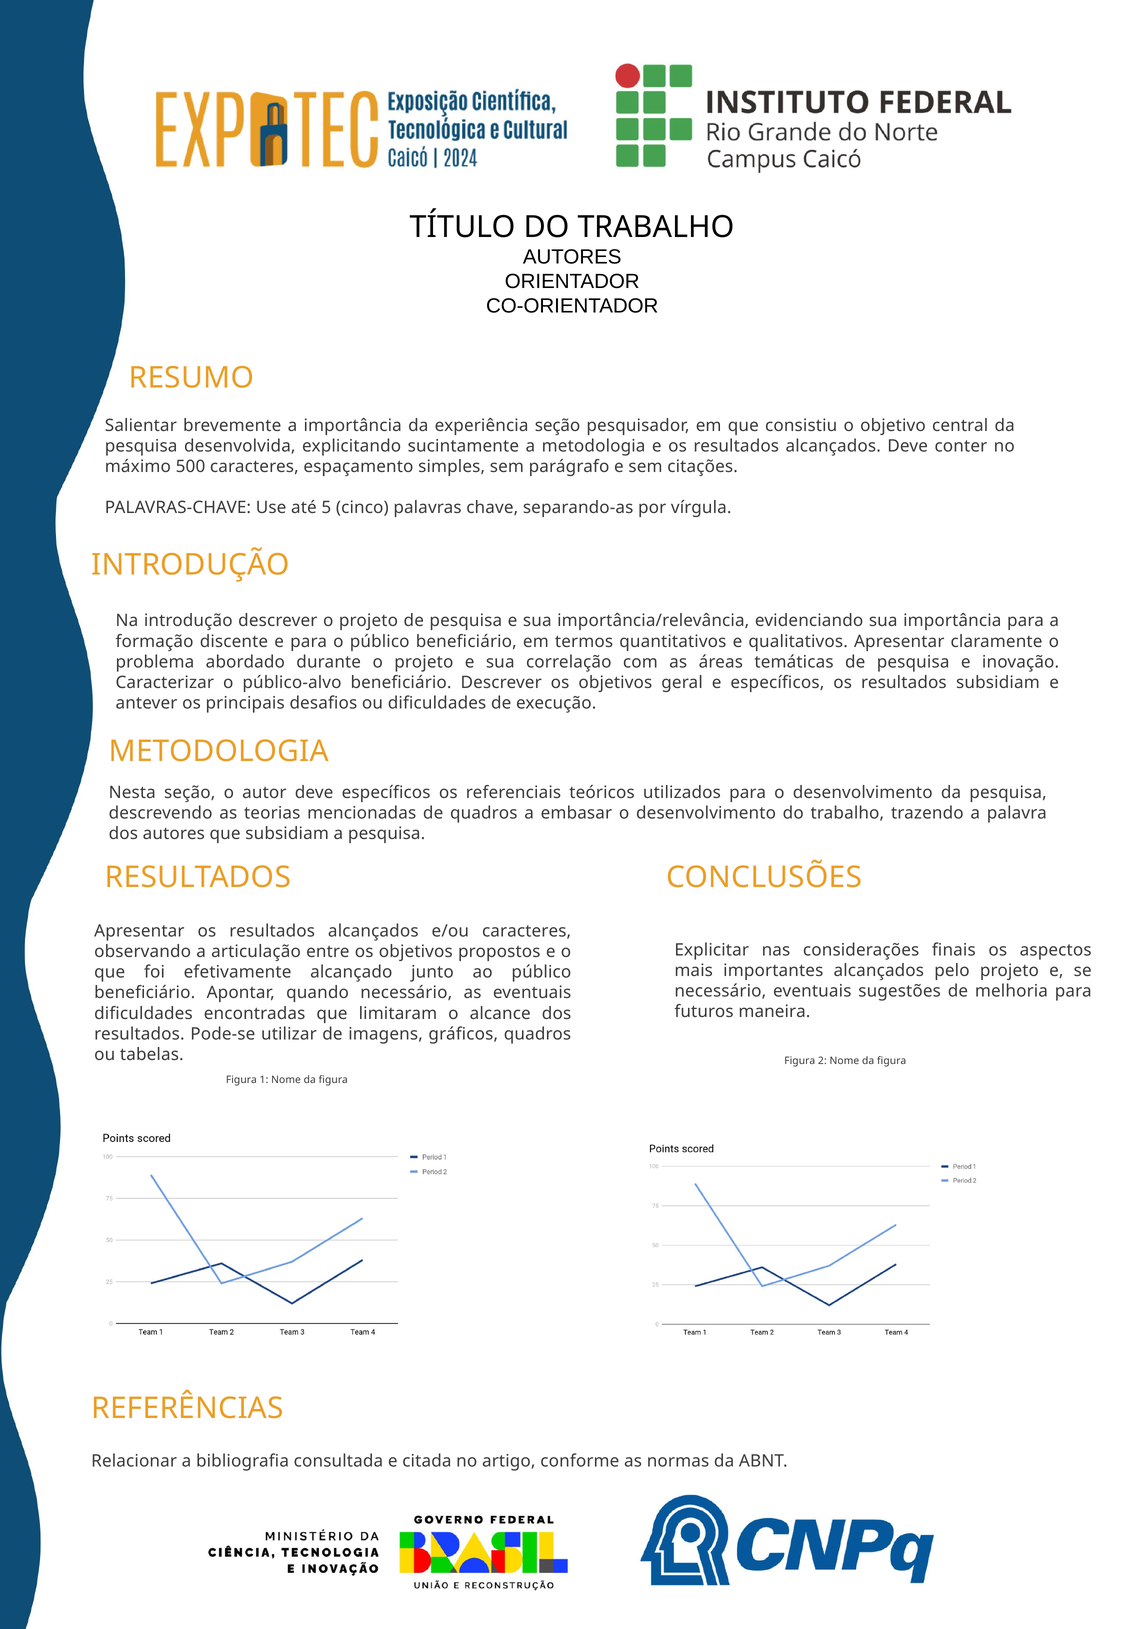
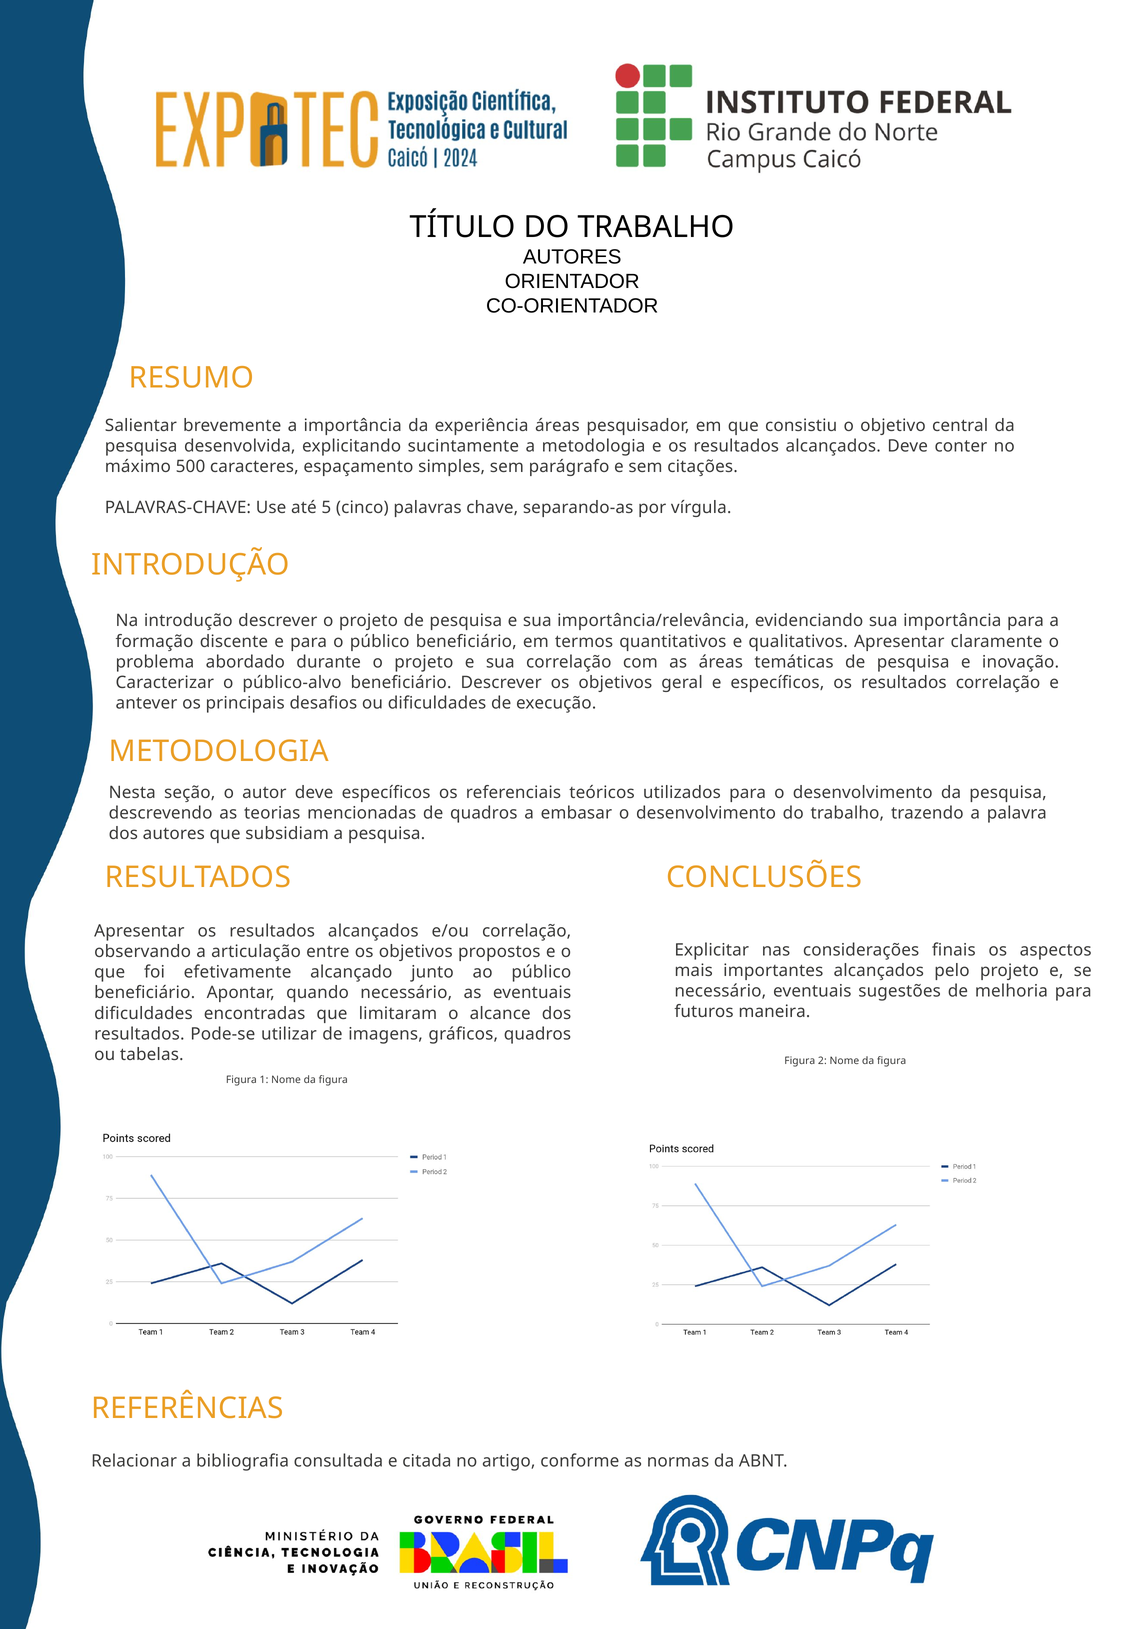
experiência seção: seção -> áreas
resultados subsidiam: subsidiam -> correlação
e/ou caracteres: caracteres -> correlação
